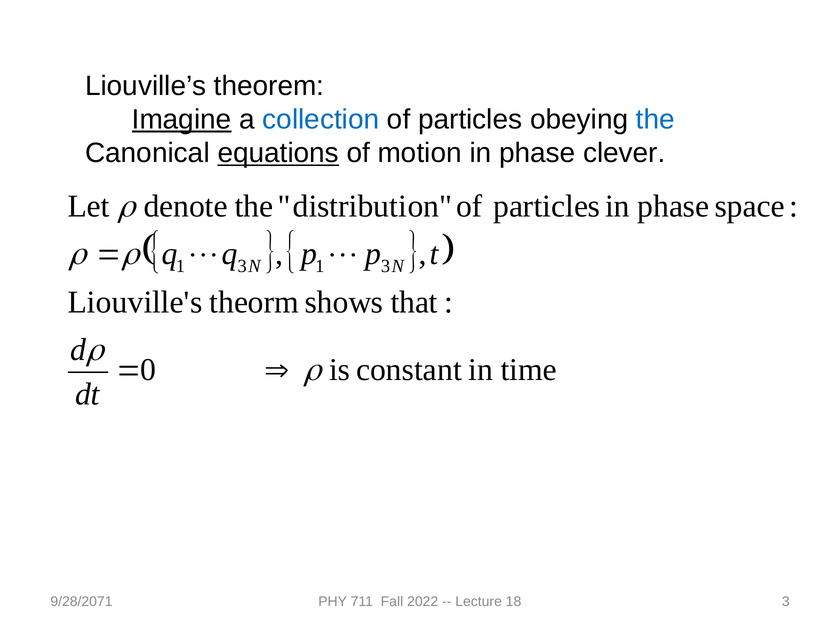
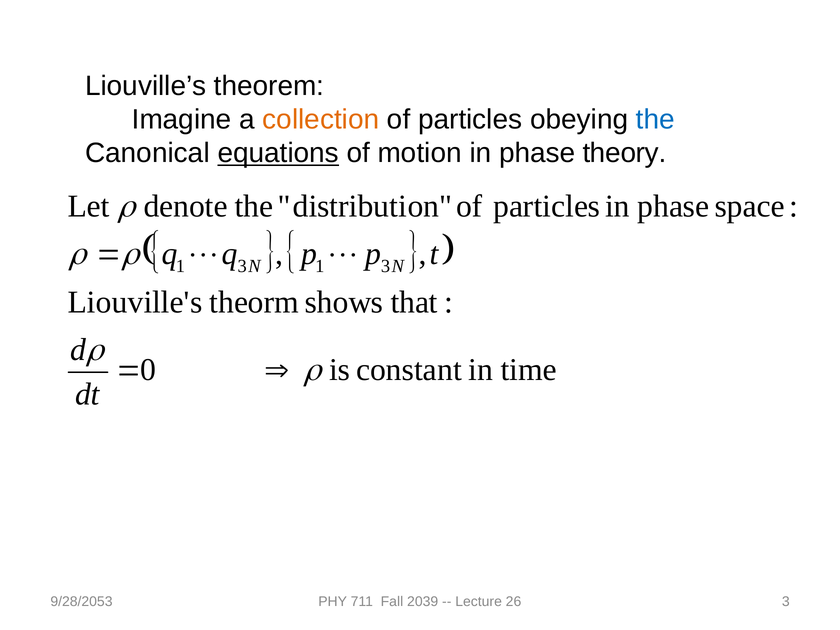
Imagine underline: present -> none
collection colour: blue -> orange
clever: clever -> theory
9/28/2071: 9/28/2071 -> 9/28/2053
2022: 2022 -> 2039
18: 18 -> 26
